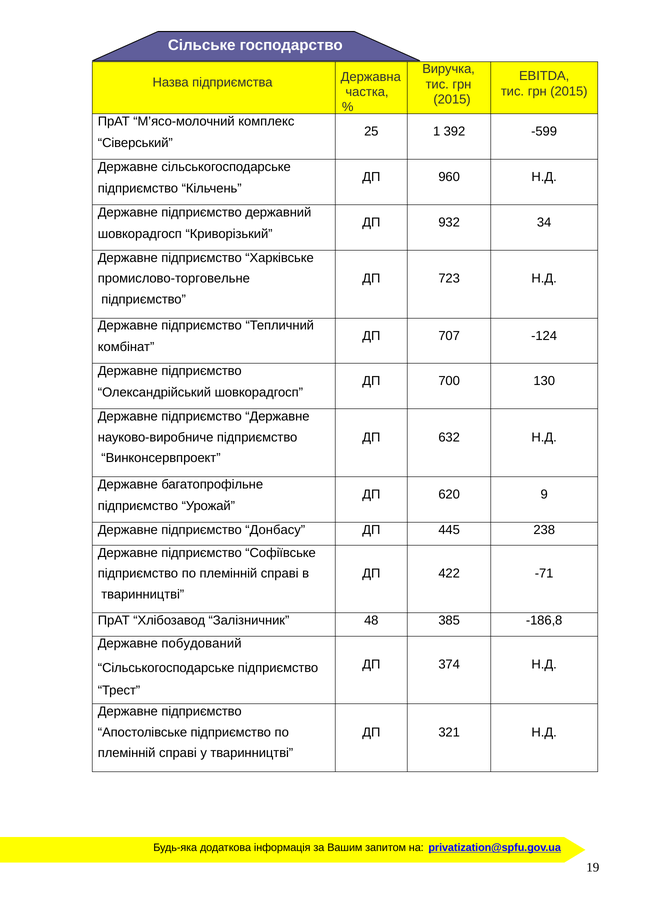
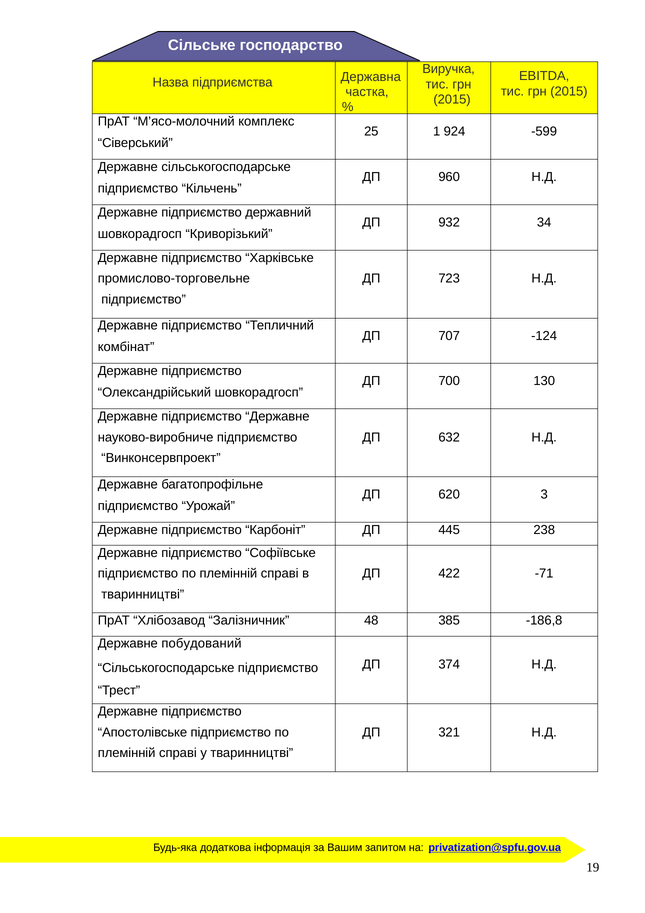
392: 392 -> 924
9: 9 -> 3
Донбасу: Донбасу -> Карбоніт
